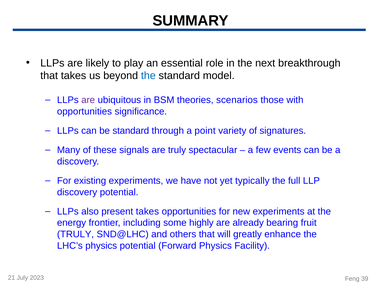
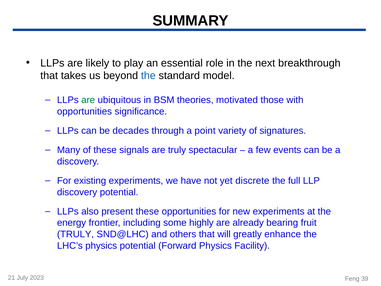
are at (88, 100) colour: purple -> green
scenarios: scenarios -> motivated
be standard: standard -> decades
typically: typically -> discrete
present takes: takes -> these
